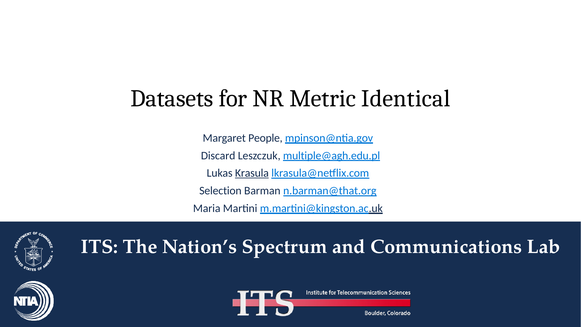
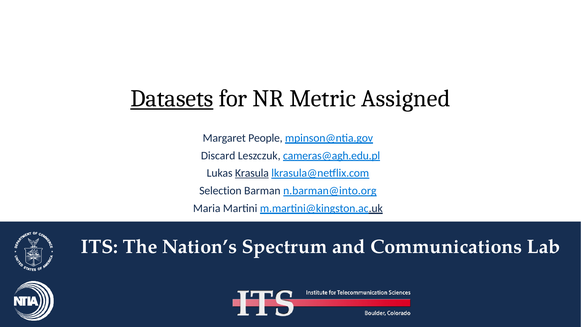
Datasets underline: none -> present
Identical: Identical -> Assigned
multiple@agh.edu.pl: multiple@agh.edu.pl -> cameras@agh.edu.pl
n.barman@that.org: n.barman@that.org -> n.barman@into.org
